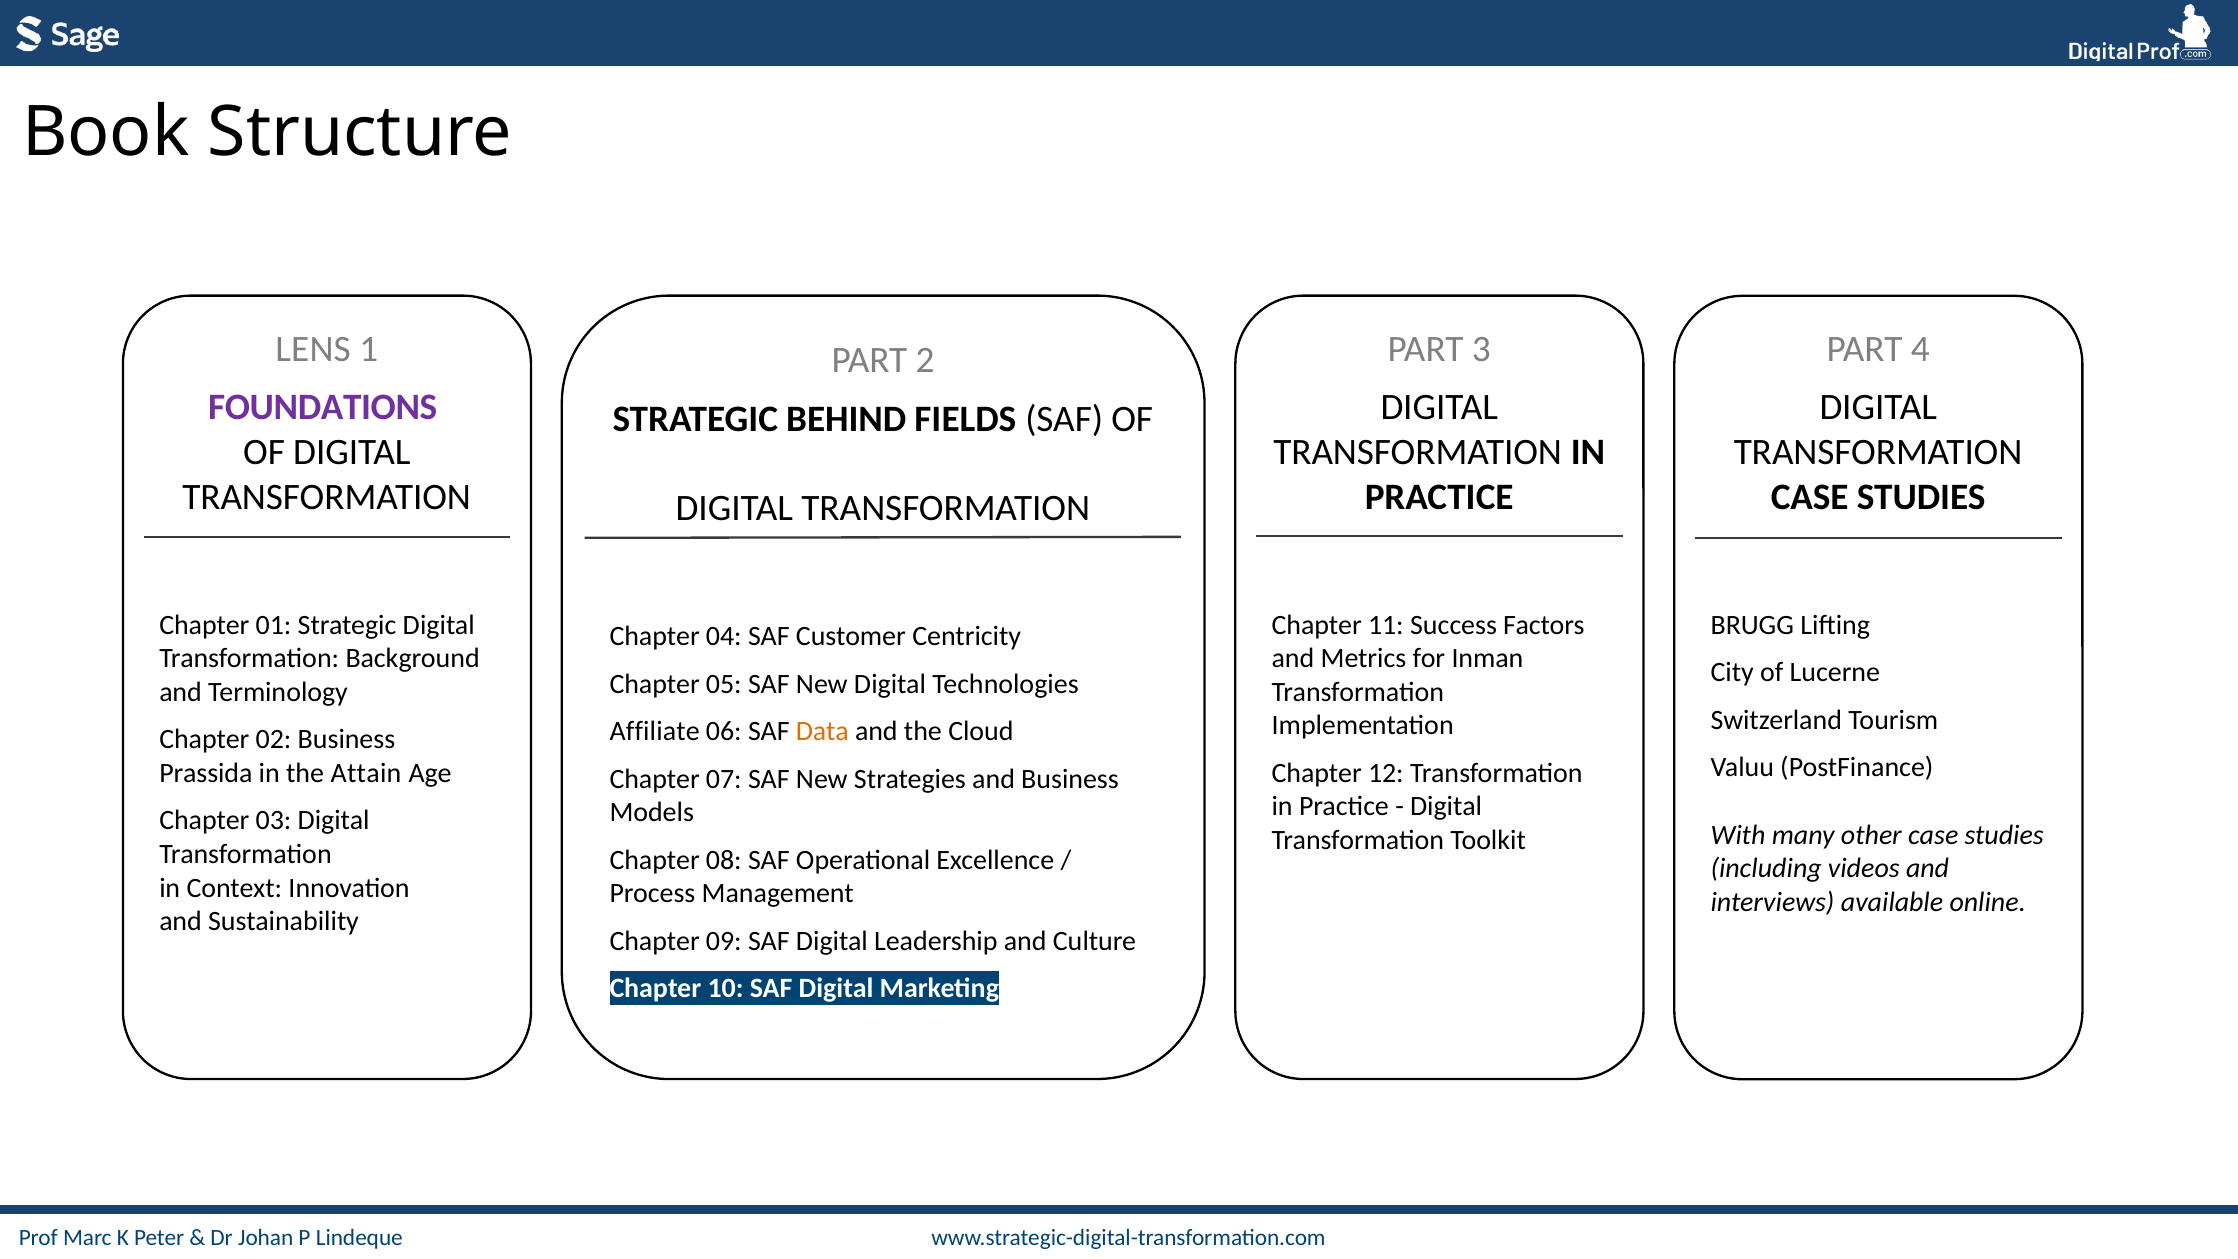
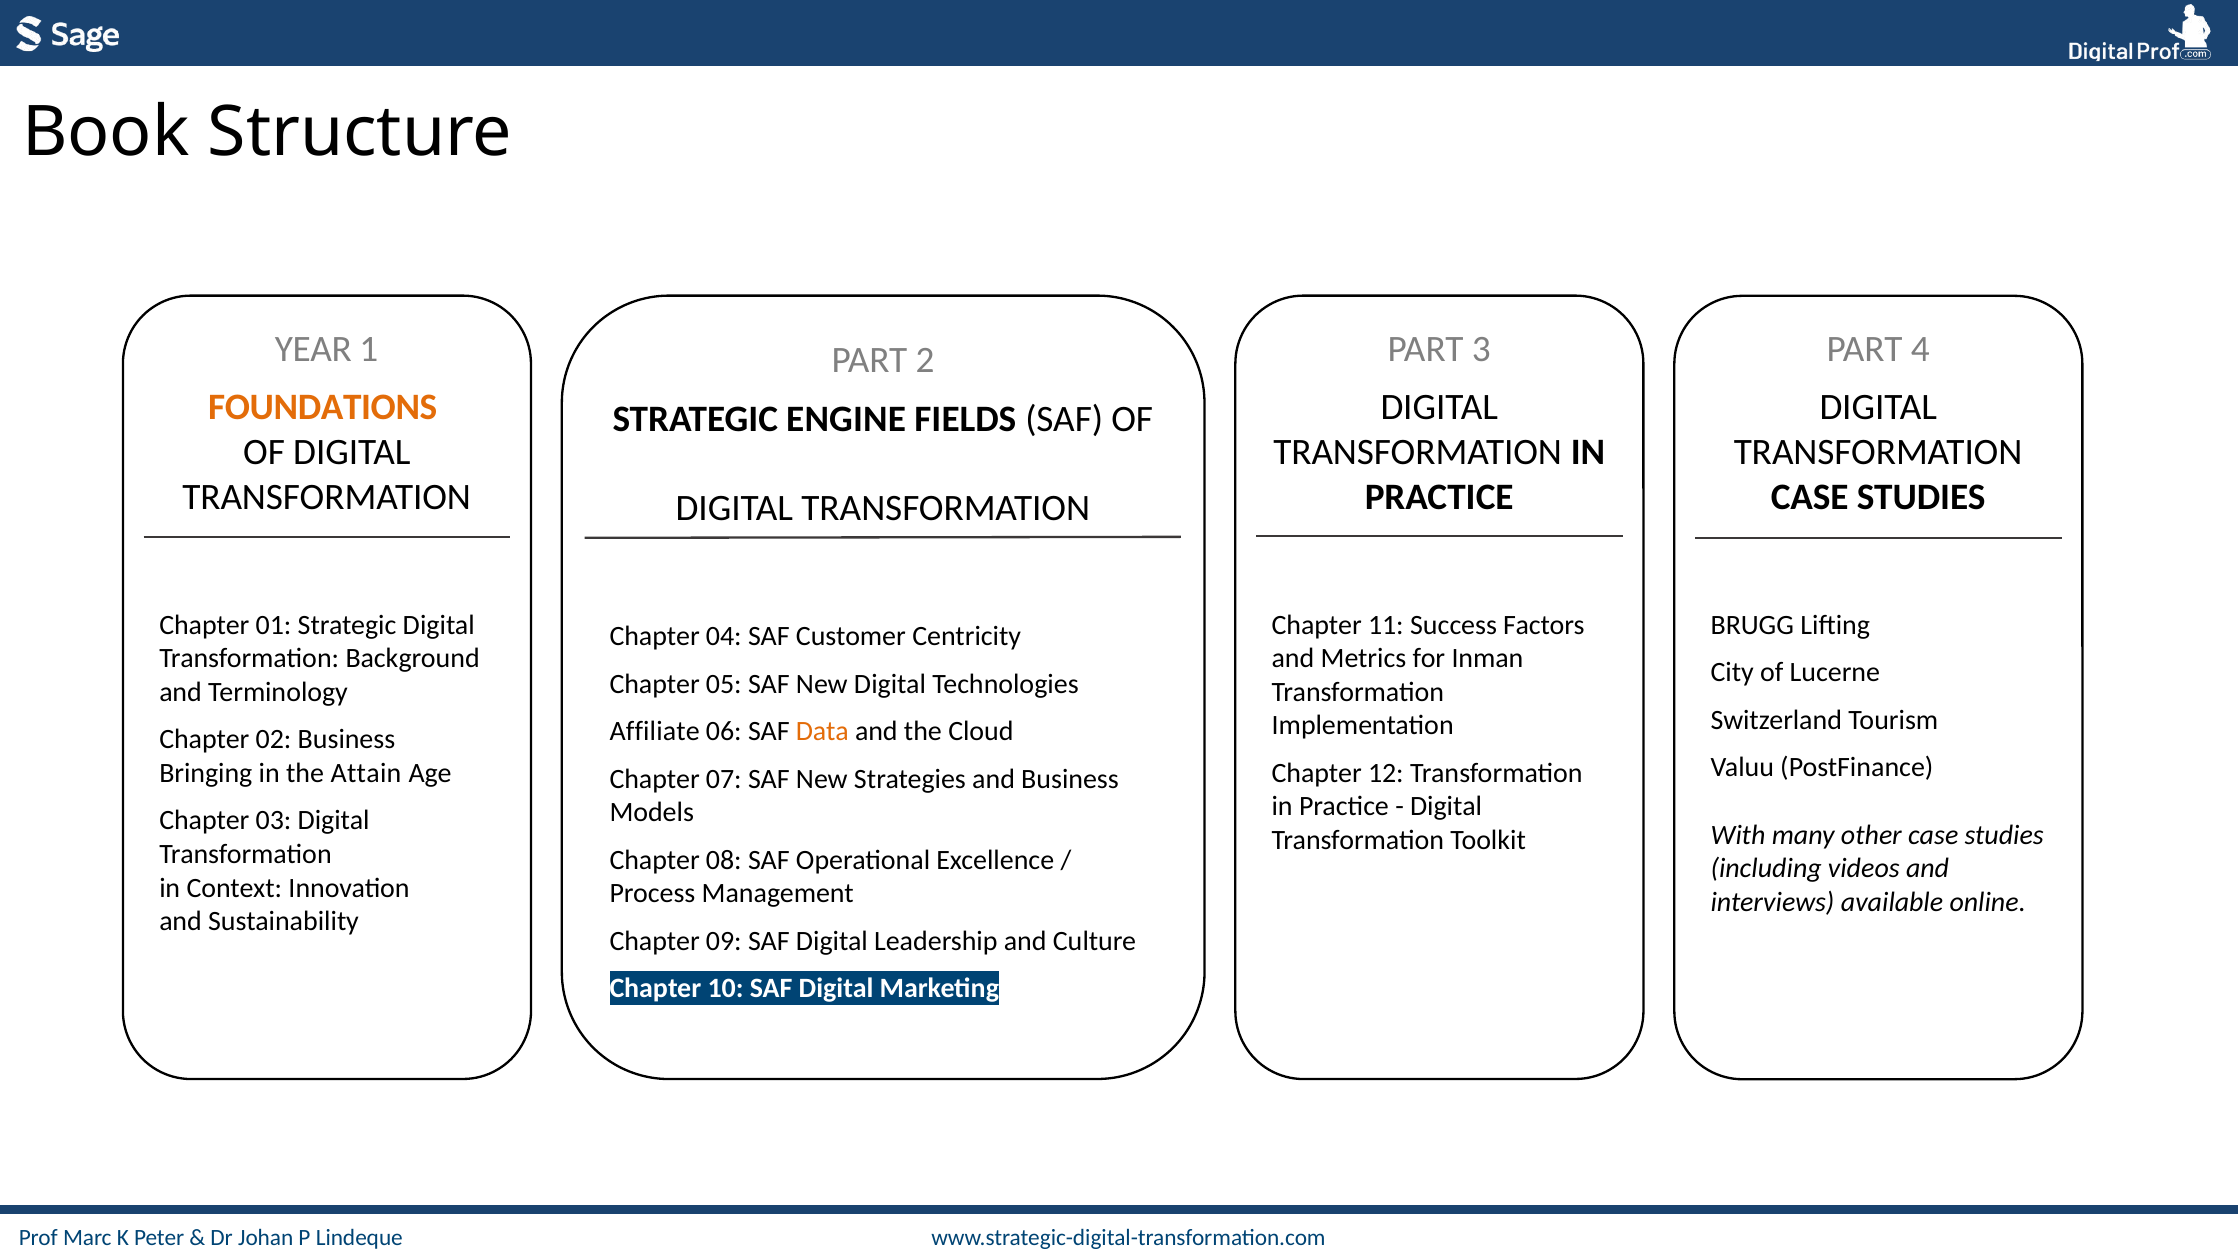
LENS: LENS -> YEAR
FOUNDATIONS colour: purple -> orange
BEHIND: BEHIND -> ENGINE
Prassida: Prassida -> Bringing
